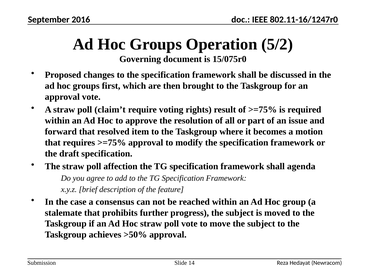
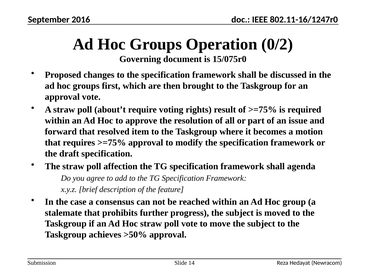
5/2: 5/2 -> 0/2
claim’t: claim’t -> about’t
